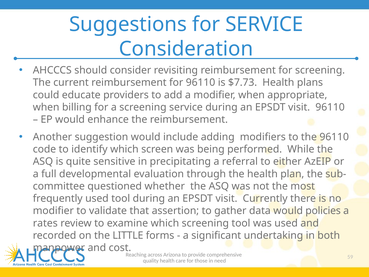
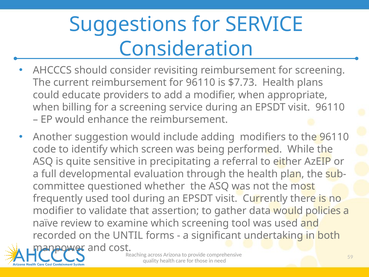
rates: rates -> naïve
LITTLE: LITTLE -> UNTIL
